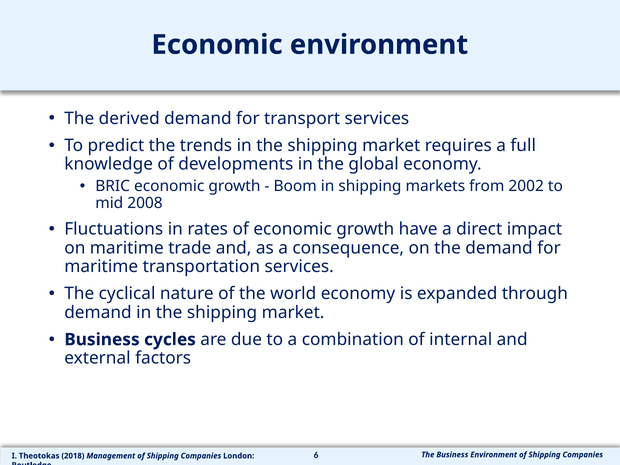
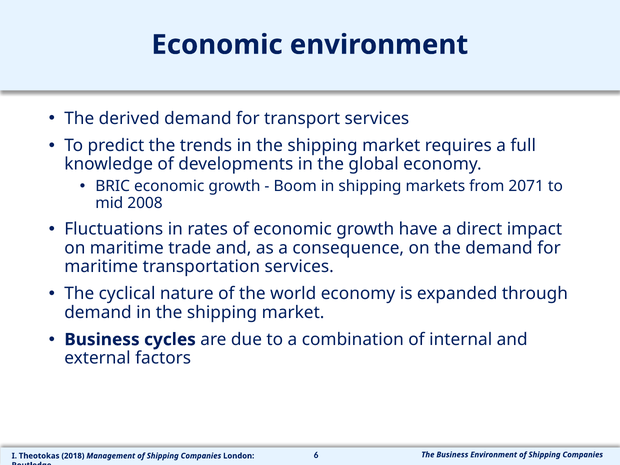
2002: 2002 -> 2071
